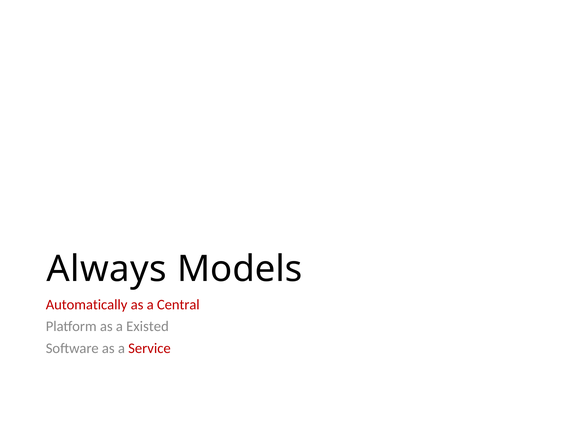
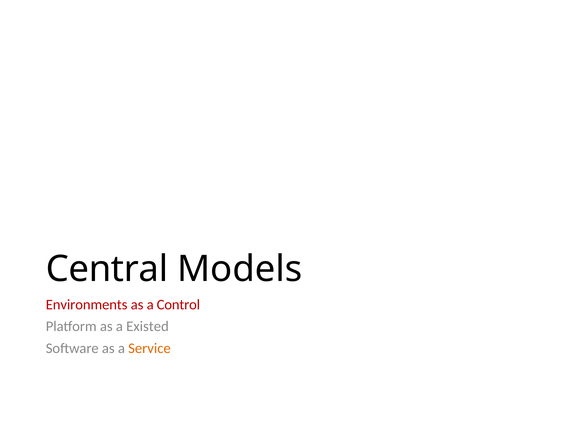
Always: Always -> Central
Automatically: Automatically -> Environments
Central: Central -> Control
Service colour: red -> orange
